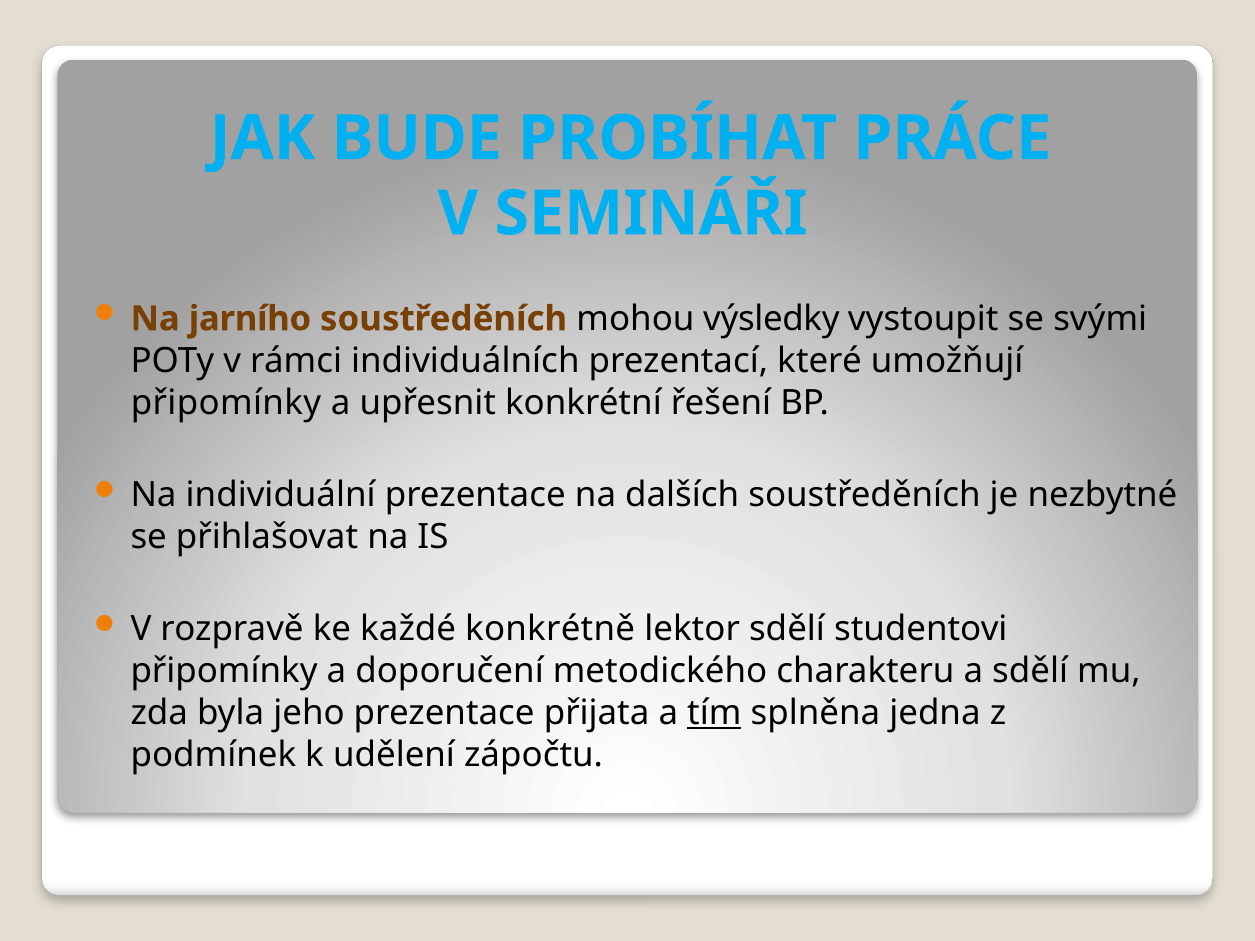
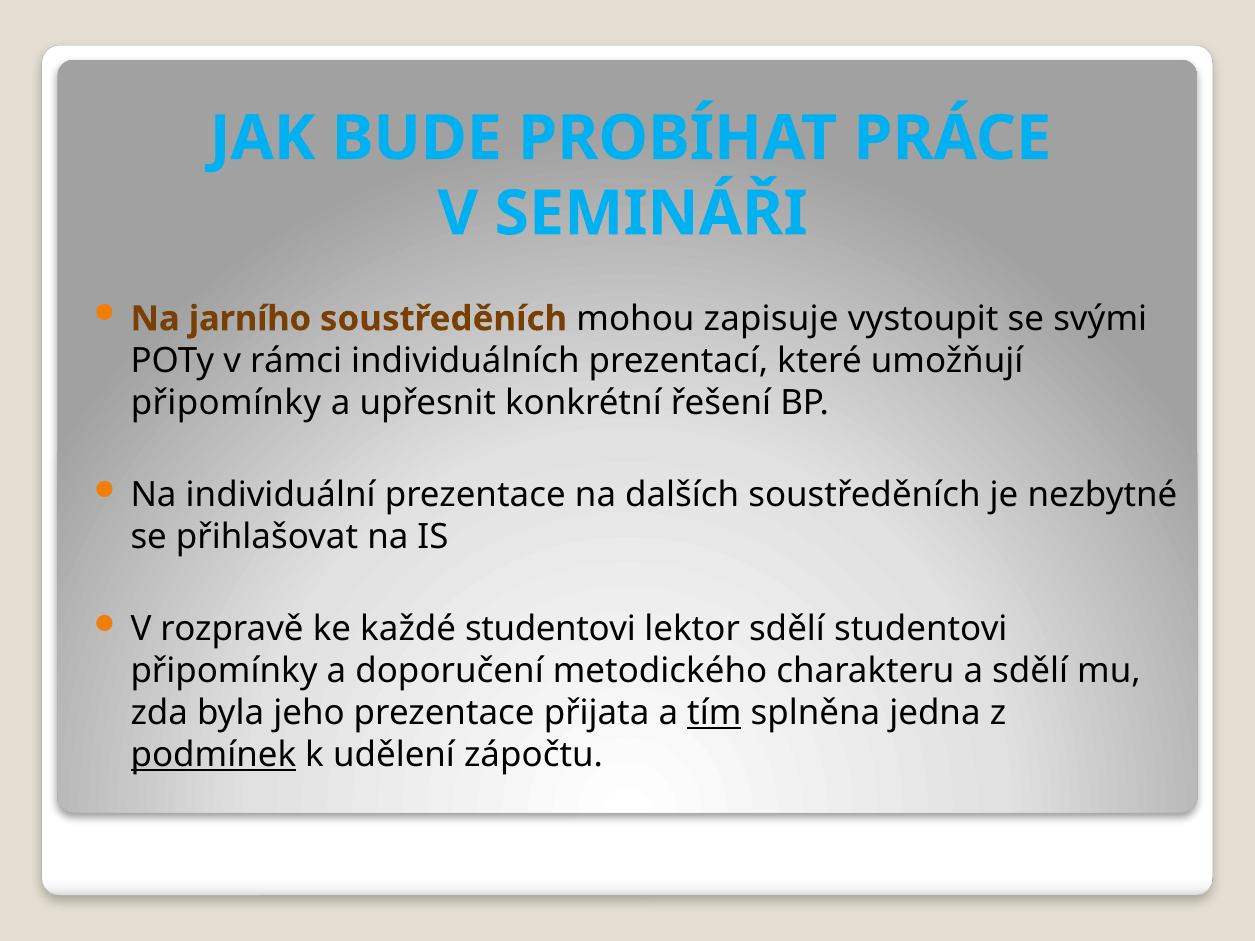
výsledky: výsledky -> zapisuje
každé konkrétně: konkrétně -> studentovi
podmínek underline: none -> present
